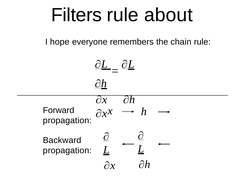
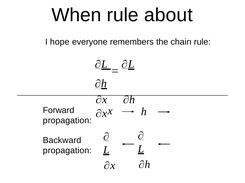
Filters: Filters -> When
